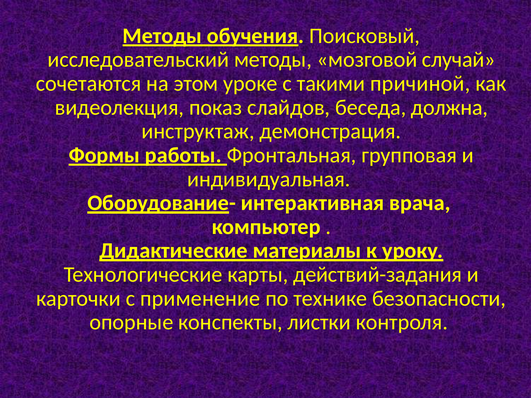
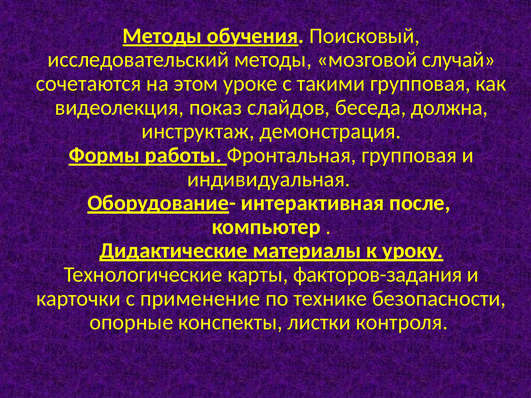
такими причиной: причиной -> групповая
врача: врача -> после
действий-задания: действий-задания -> факторов-задания
